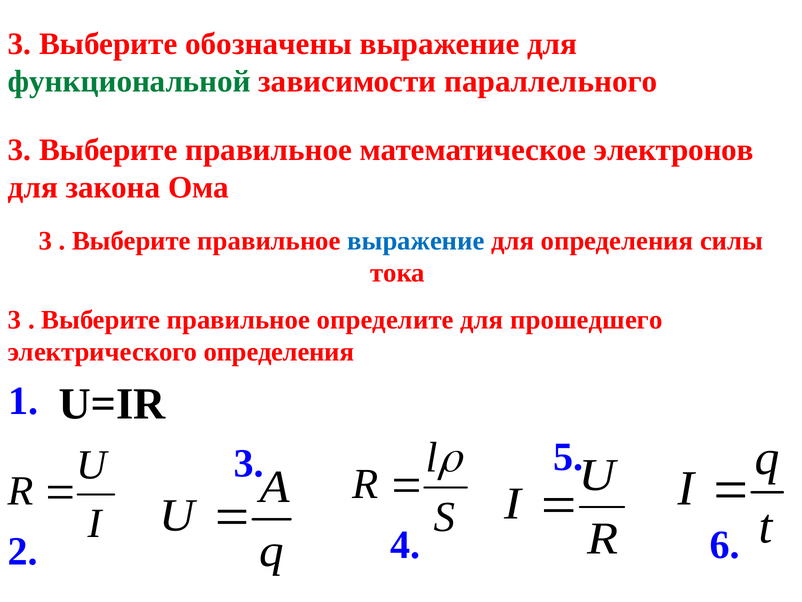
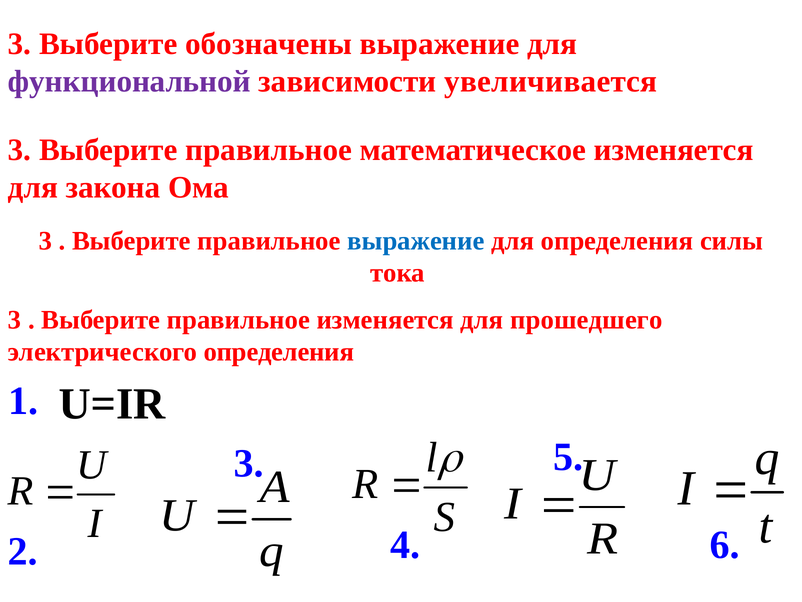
функциональной colour: green -> purple
параллельного: параллельного -> увеличивается
математическое электронов: электронов -> изменяется
правильное определите: определите -> изменяется
